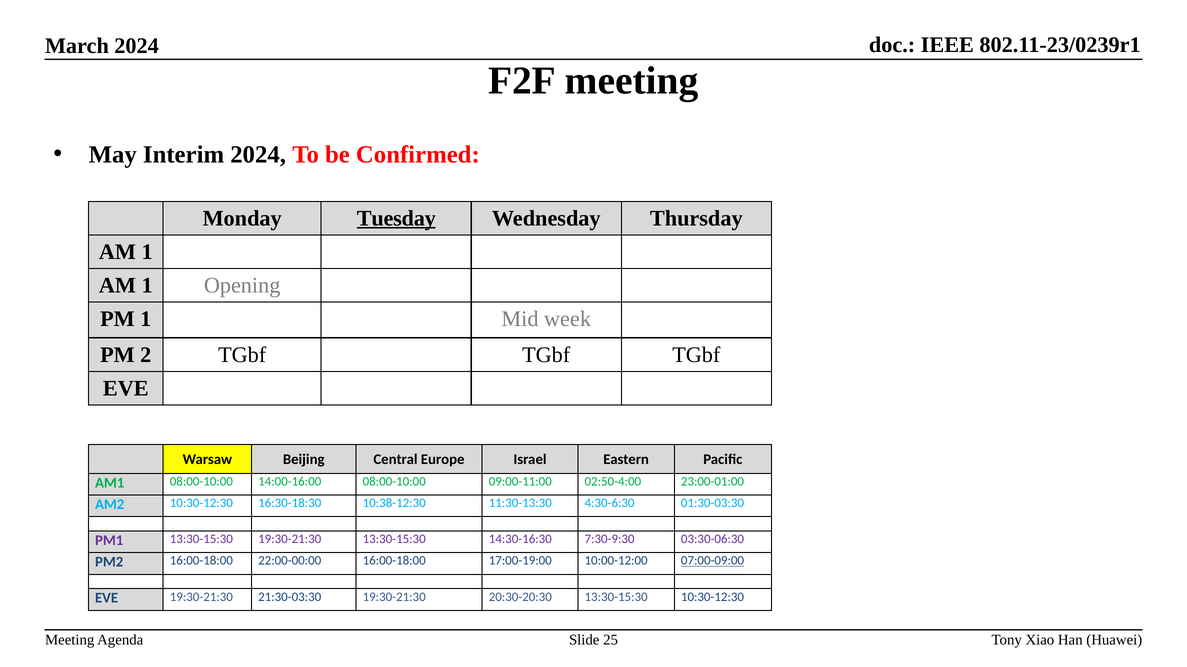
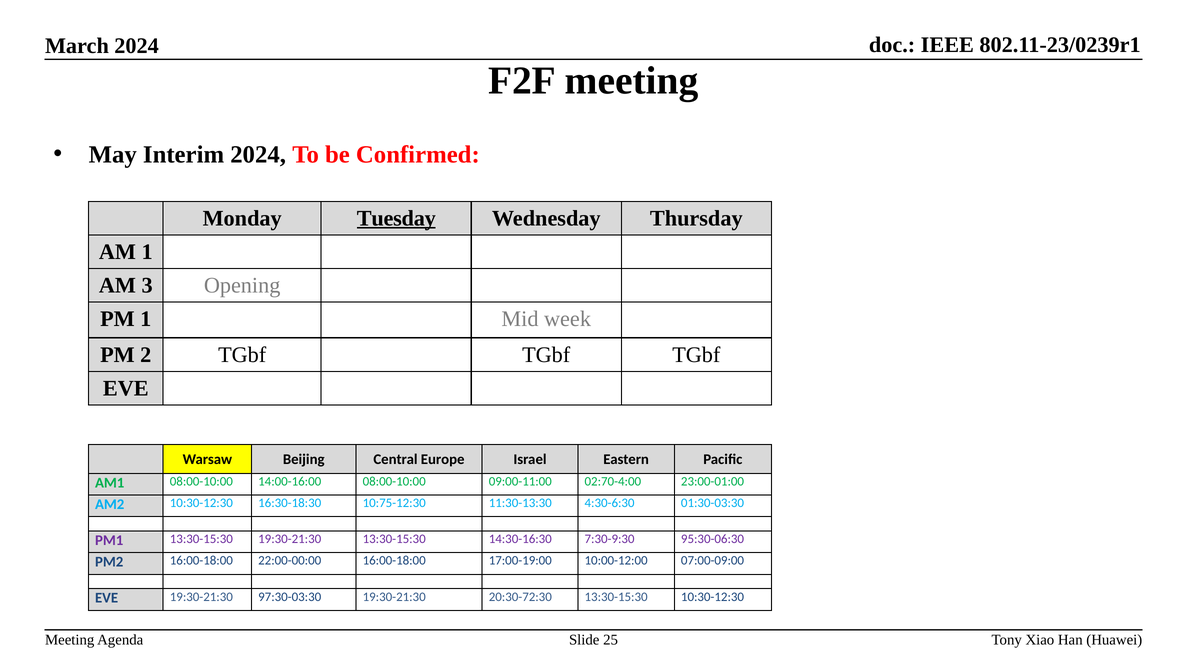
1 at (147, 286): 1 -> 3
02:50-4:00: 02:50-4:00 -> 02:70-4:00
10:38-12:30: 10:38-12:30 -> 10:75-12:30
03:30-06:30: 03:30-06:30 -> 95:30-06:30
07:00-09:00 underline: present -> none
21:30-03:30: 21:30-03:30 -> 97:30-03:30
20:30-20:30: 20:30-20:30 -> 20:30-72:30
